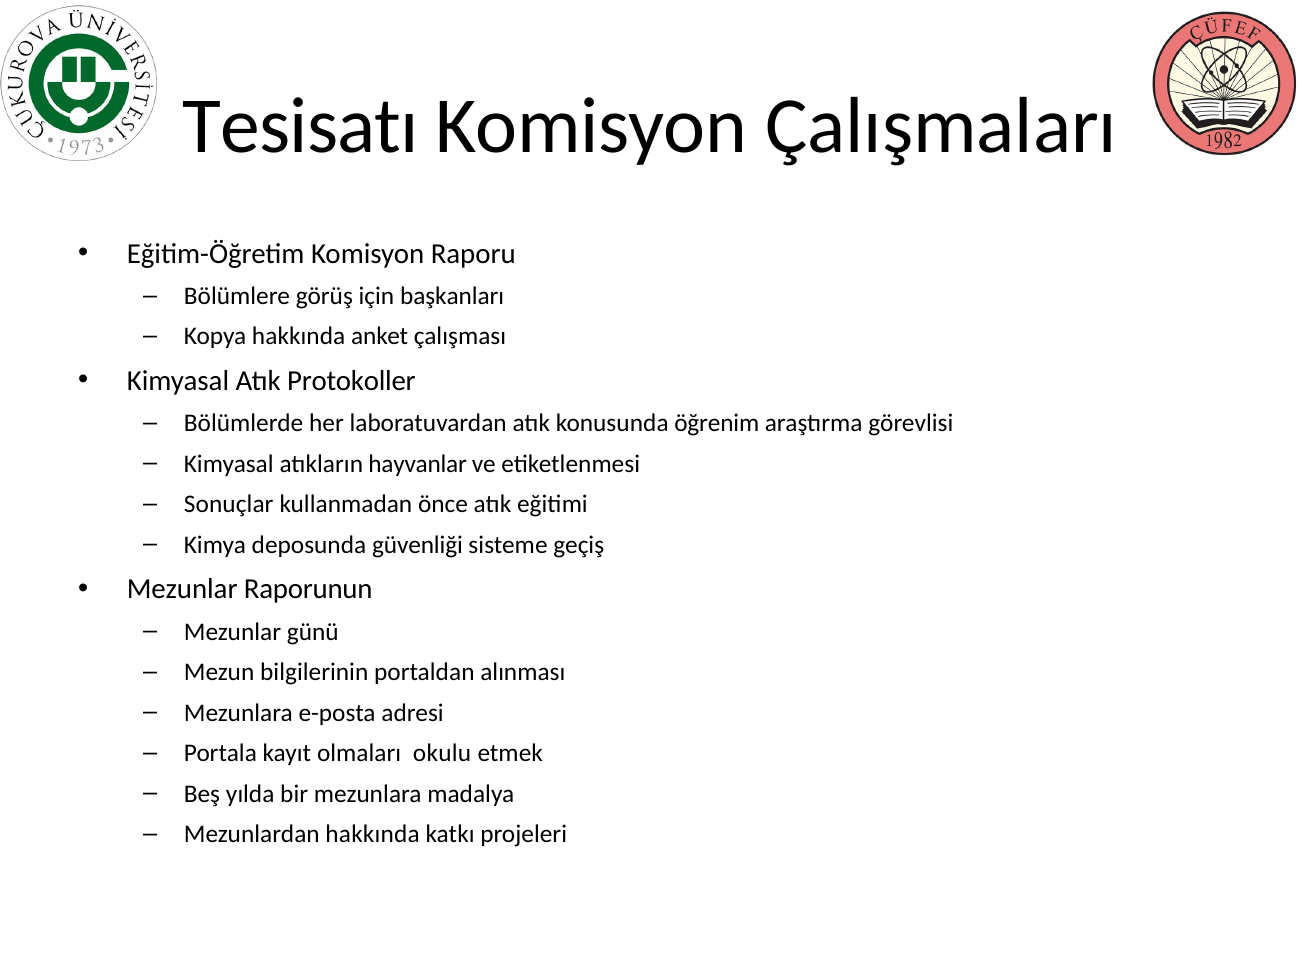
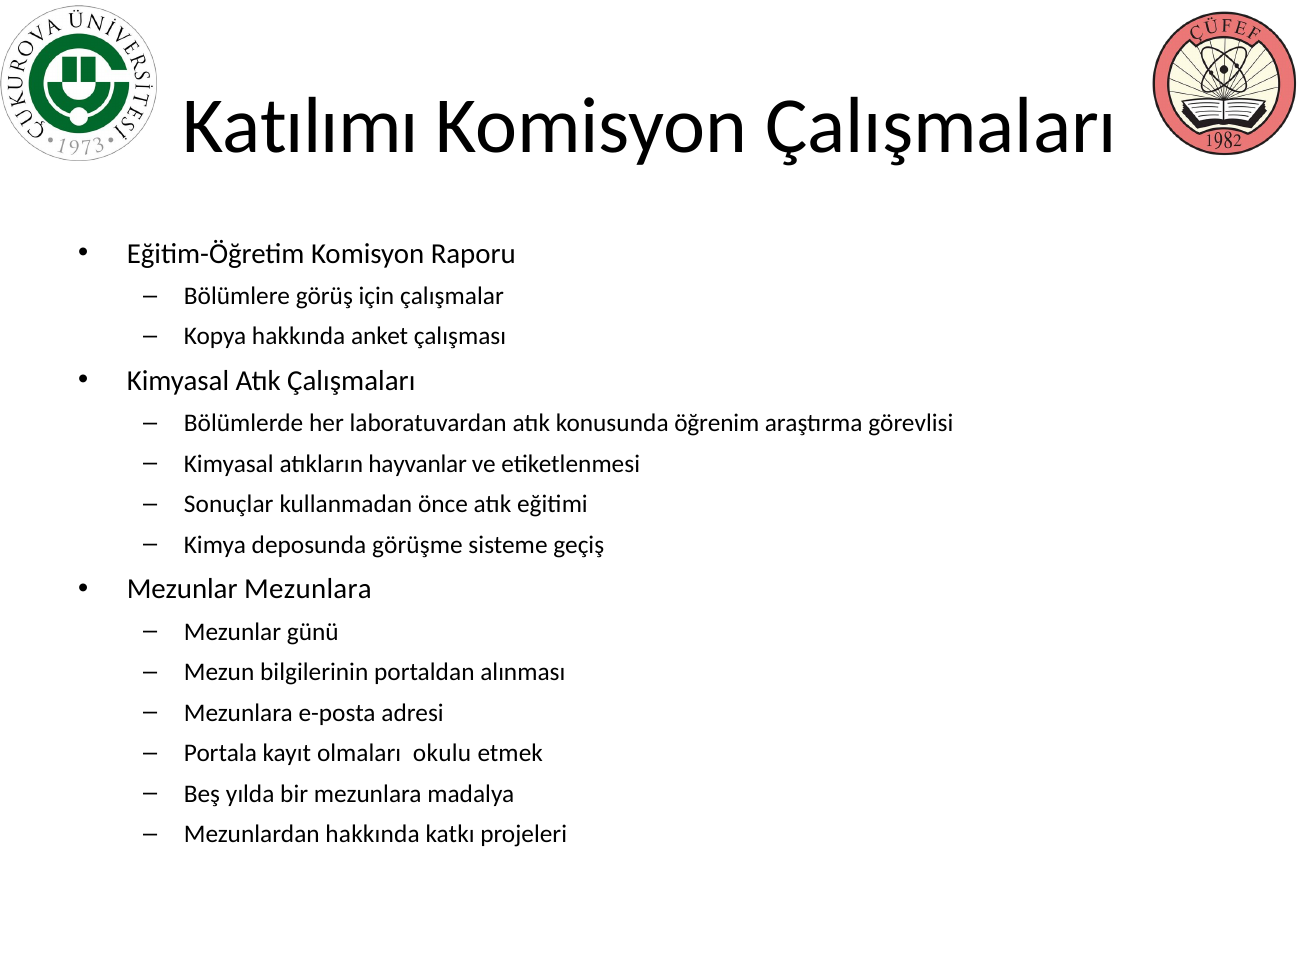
Tesisatı: Tesisatı -> Katılımı
başkanları: başkanları -> çalışmalar
Atık Protokoller: Protokoller -> Çalışmaları
güvenliği: güvenliği -> görüşme
Mezunlar Raporunun: Raporunun -> Mezunlara
